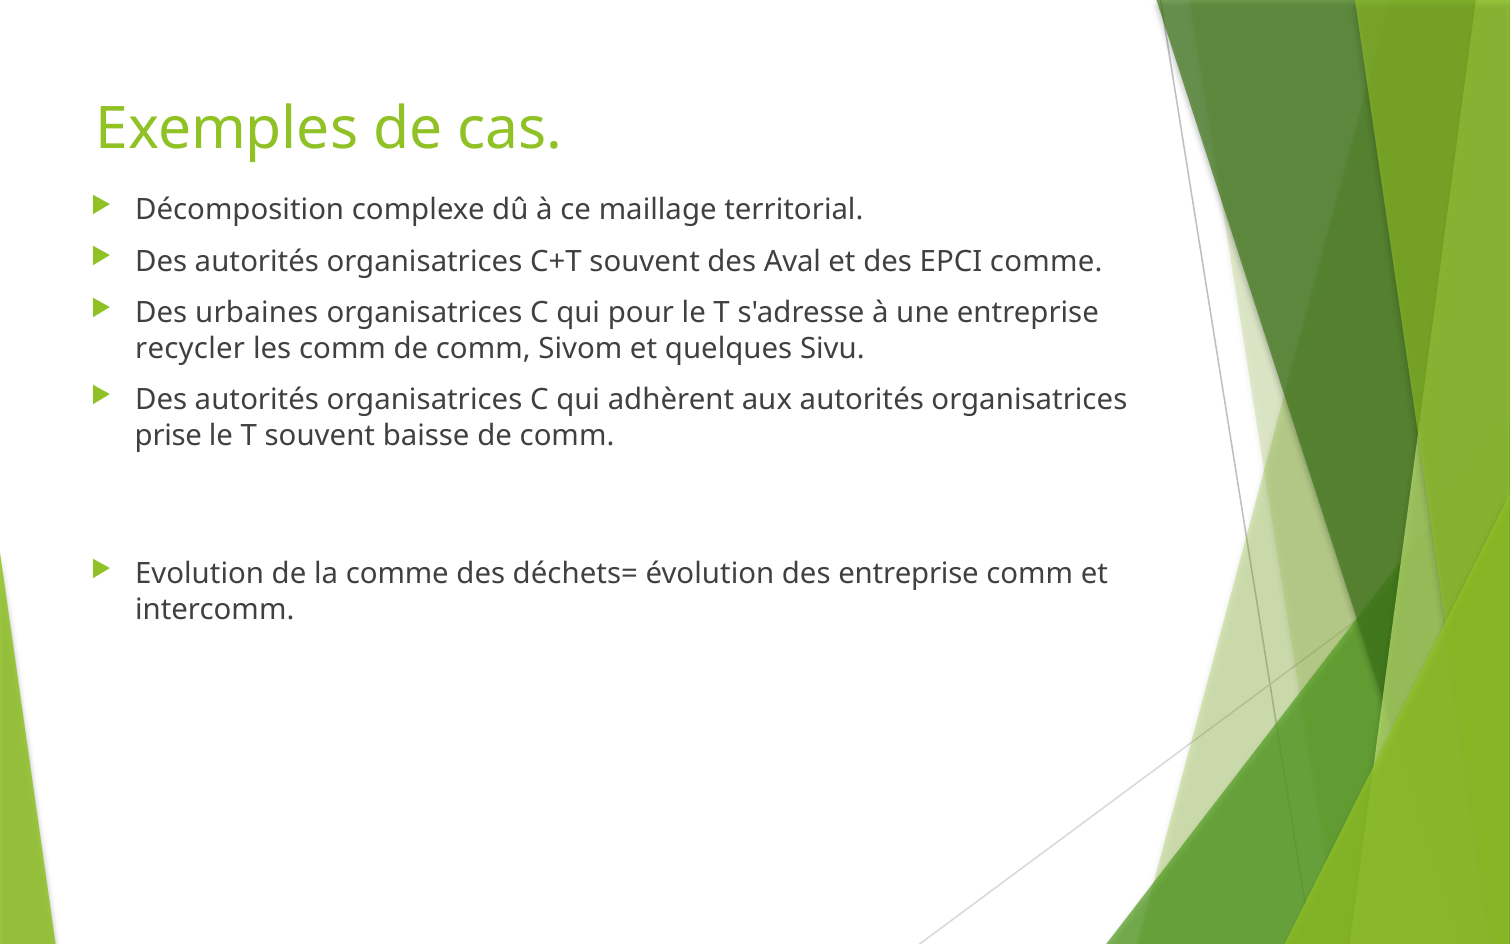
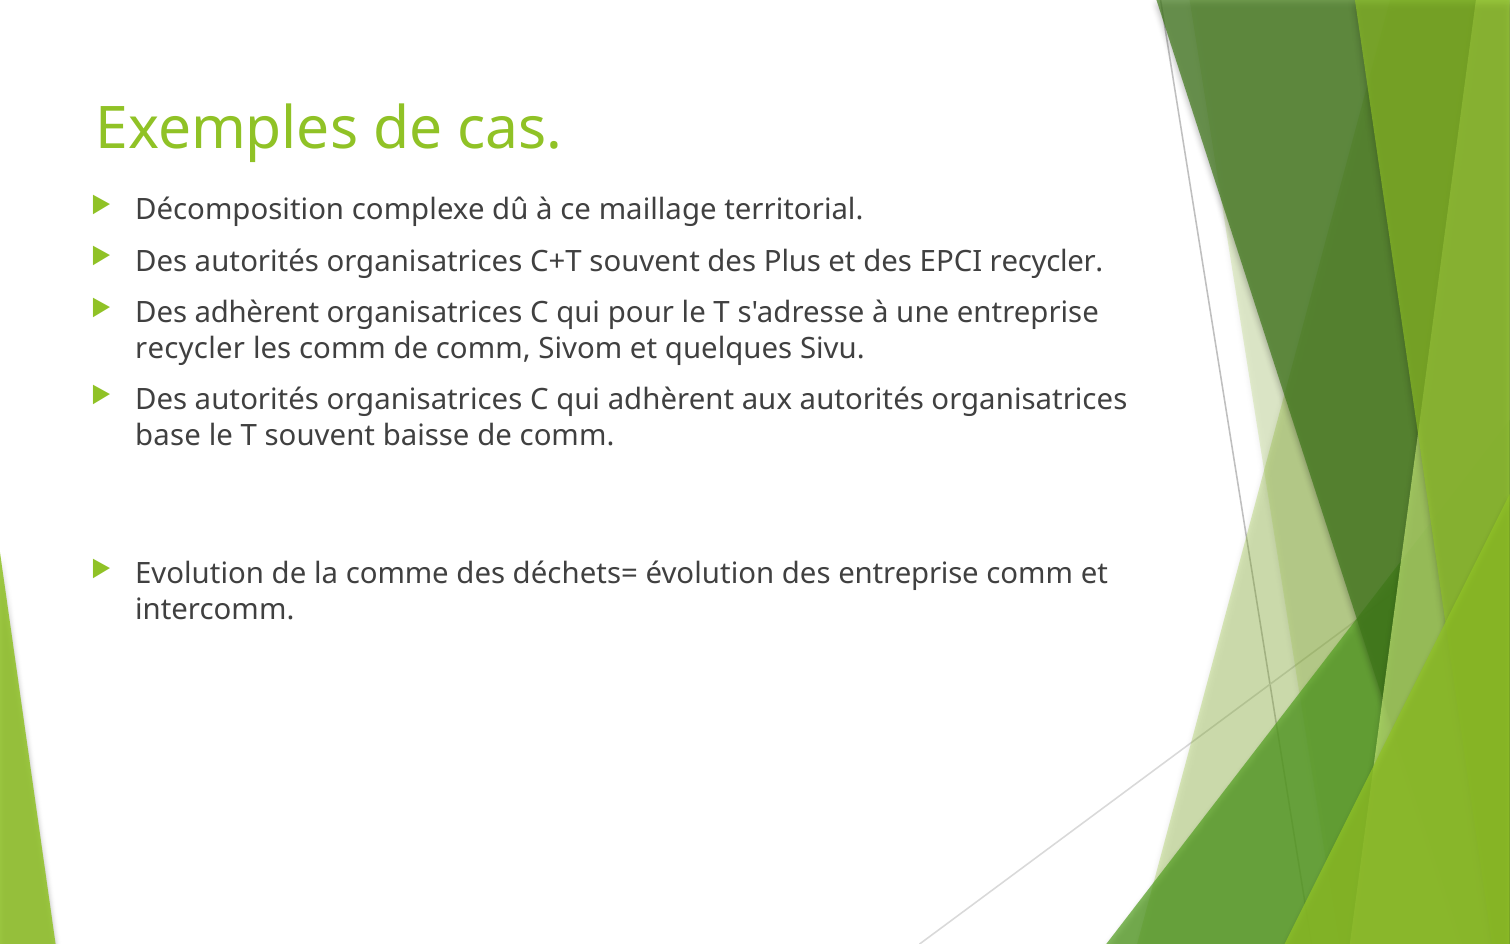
Aval: Aval -> Plus
EPCI comme: comme -> recycler
Des urbaines: urbaines -> adhèrent
prise: prise -> base
